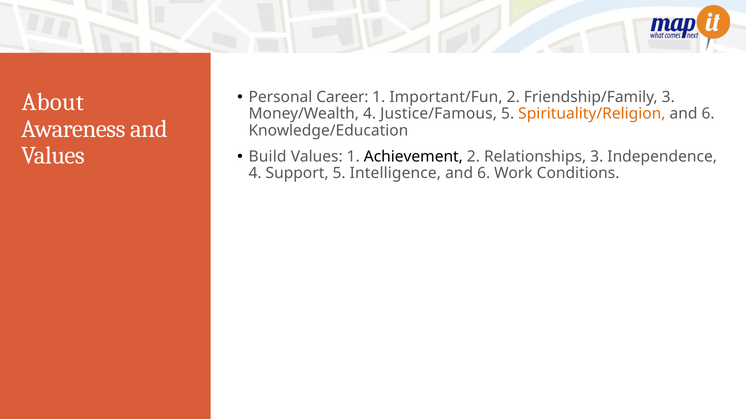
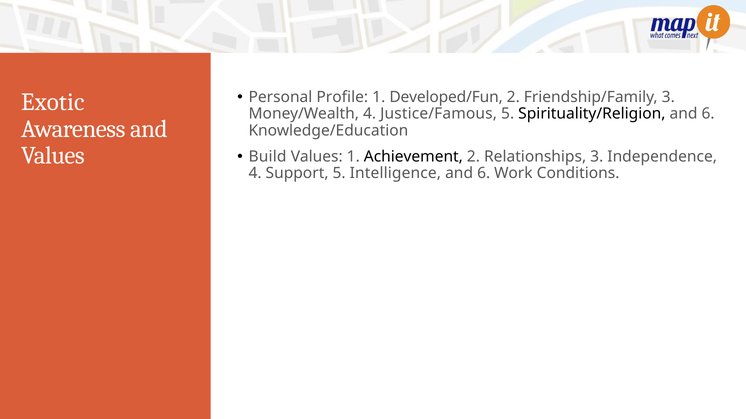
Career: Career -> Profile
Important/Fun: Important/Fun -> Developed/Fun
About: About -> Exotic
Spirituality/Religion colour: orange -> black
